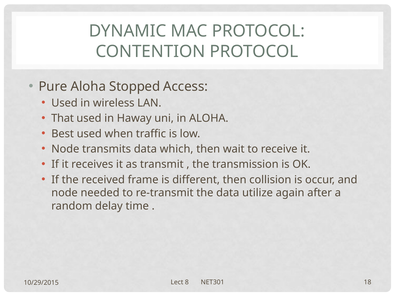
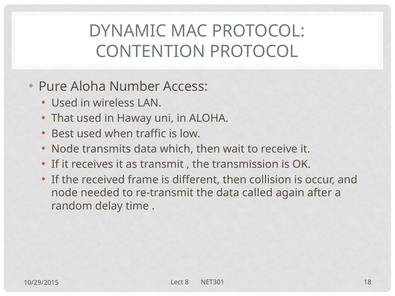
Stopped: Stopped -> Number
utilize: utilize -> called
